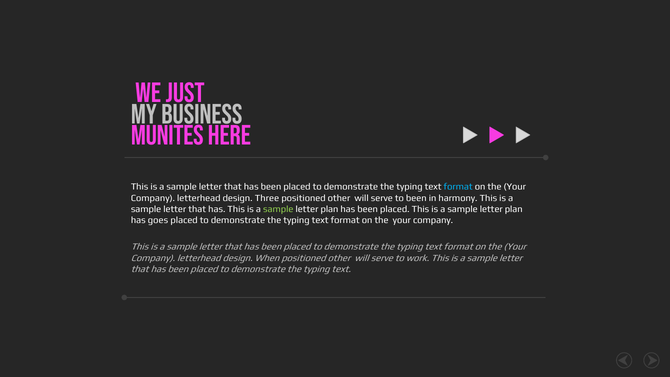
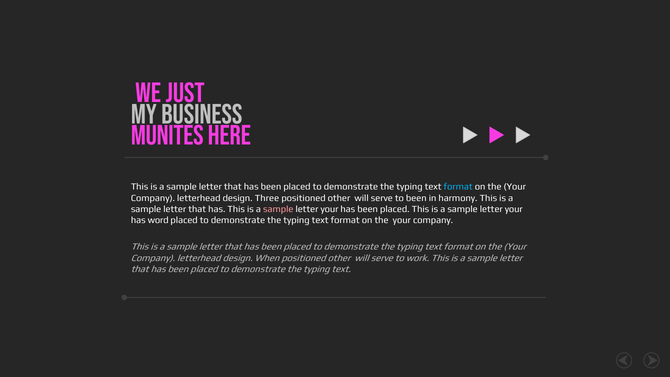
sample at (278, 209) colour: light green -> pink
plan at (329, 209): plan -> your
plan at (514, 209): plan -> your
goes: goes -> word
